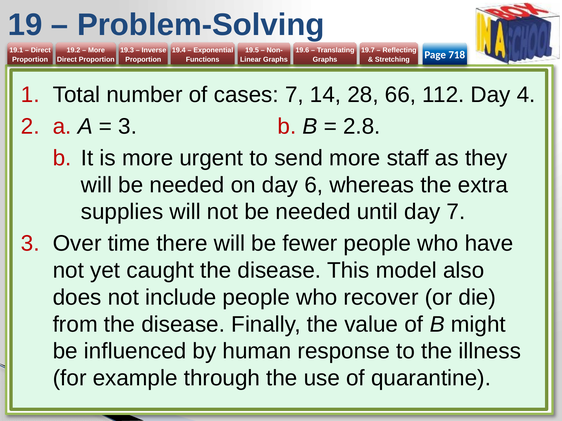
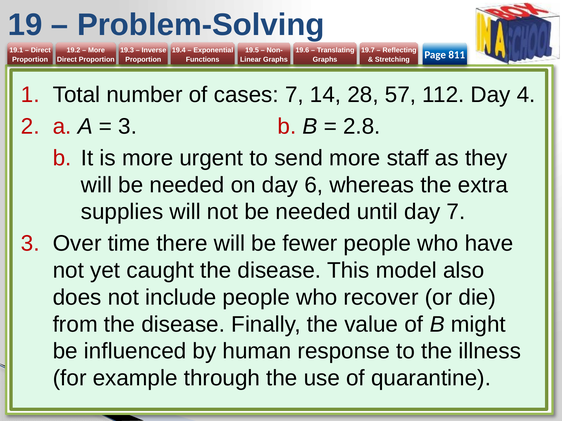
718: 718 -> 811
66: 66 -> 57
